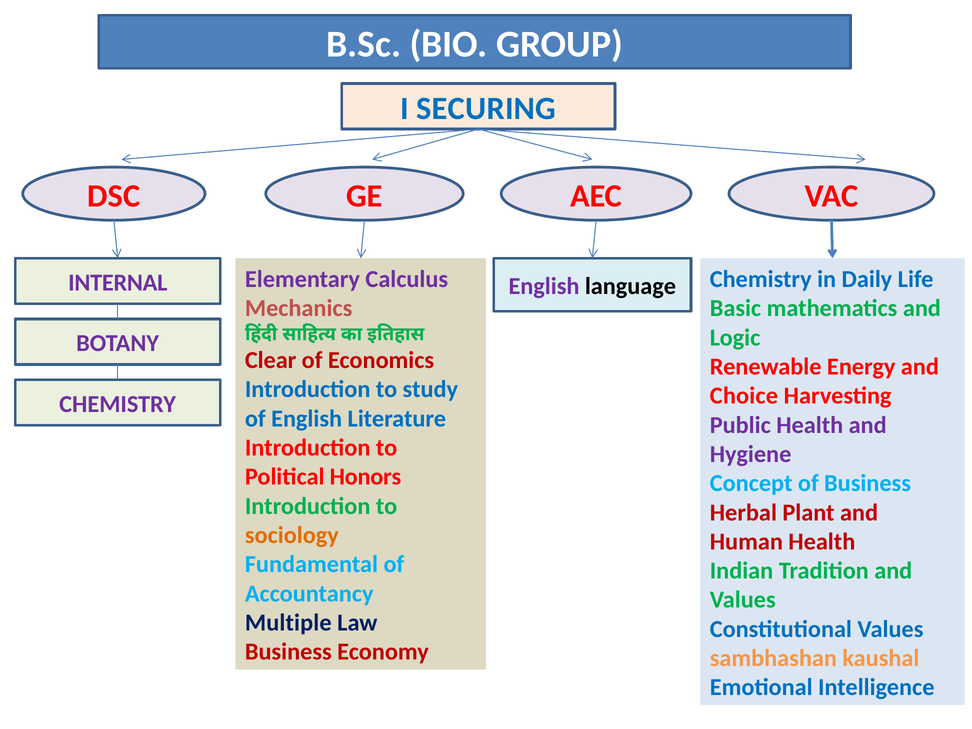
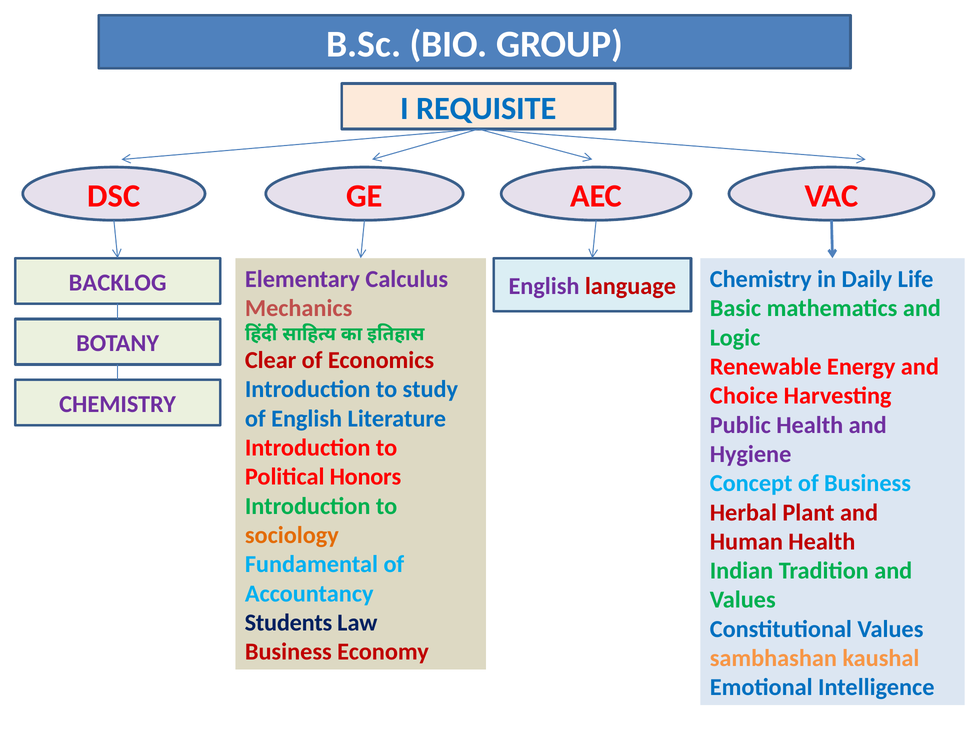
SECURING: SECURING -> REQUISITE
INTERNAL: INTERNAL -> BACKLOG
language colour: black -> red
Multiple: Multiple -> Students
